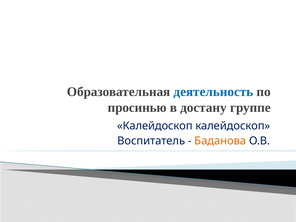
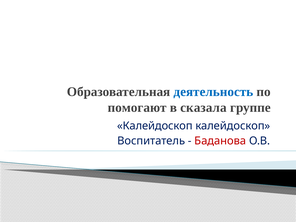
просинью: просинью -> помогают
достану: достану -> сказала
Баданова colour: orange -> red
